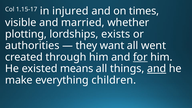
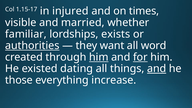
plotting: plotting -> familiar
authorities underline: none -> present
went: went -> word
him at (99, 57) underline: none -> present
means: means -> dating
make: make -> those
children: children -> increase
